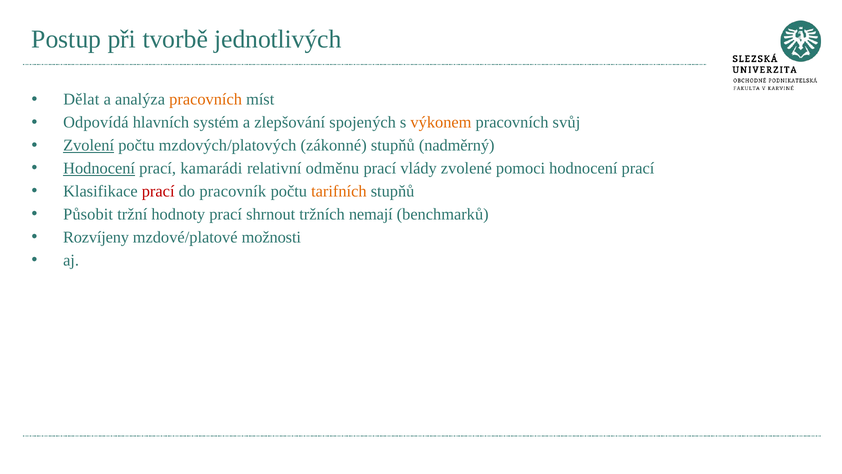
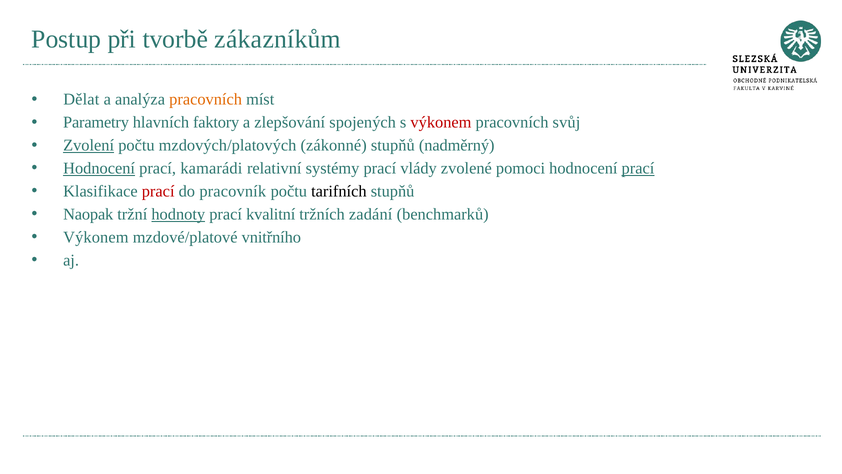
jednotlivých: jednotlivých -> zákazníkům
Odpovídá: Odpovídá -> Parametry
systém: systém -> faktory
výkonem at (441, 122) colour: orange -> red
odměnu: odměnu -> systémy
prací at (638, 168) underline: none -> present
tarifních colour: orange -> black
Působit: Působit -> Naopak
hodnoty underline: none -> present
shrnout: shrnout -> kvalitní
nemají: nemají -> zadání
Rozvíjeny at (96, 237): Rozvíjeny -> Výkonem
možnosti: možnosti -> vnitřního
